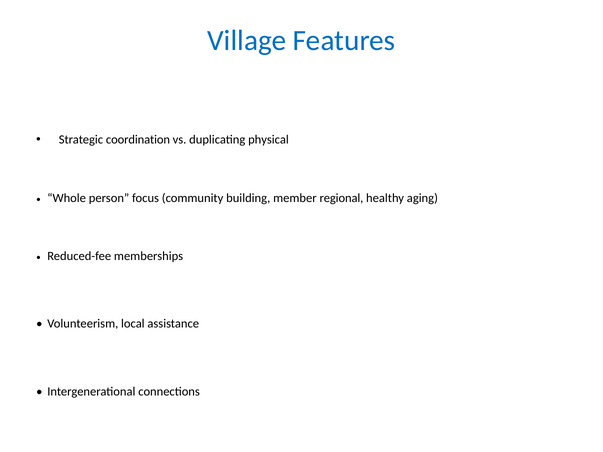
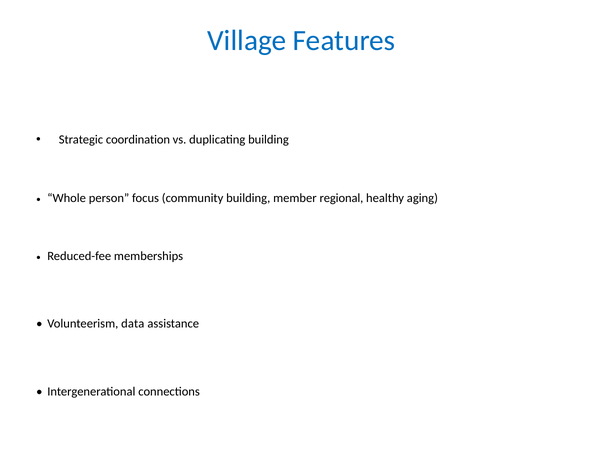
duplicating physical: physical -> building
local: local -> data
